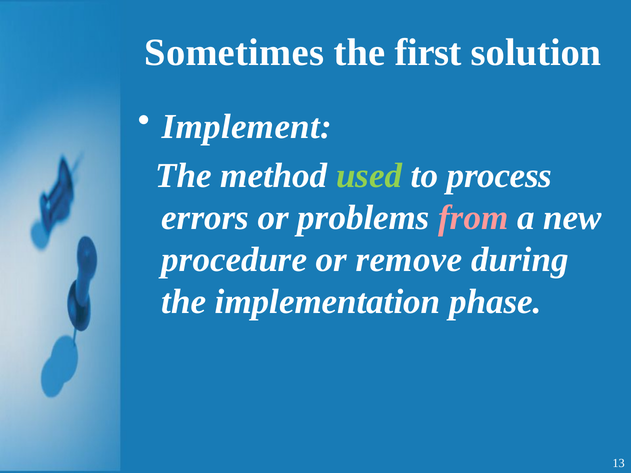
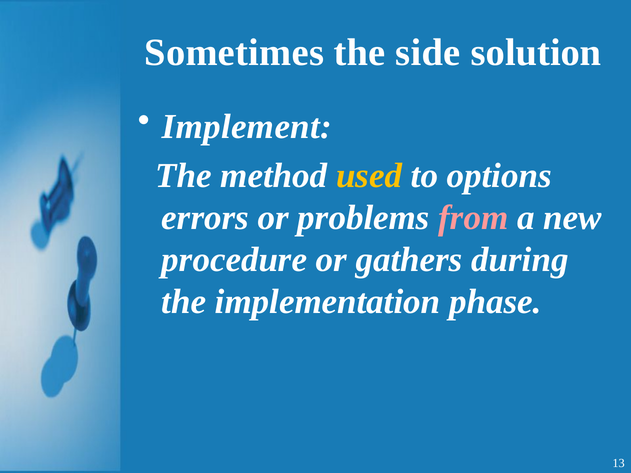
first: first -> side
used colour: light green -> yellow
process: process -> options
remove: remove -> gathers
